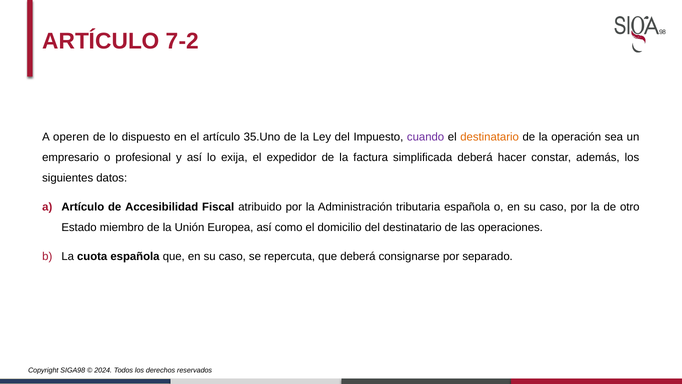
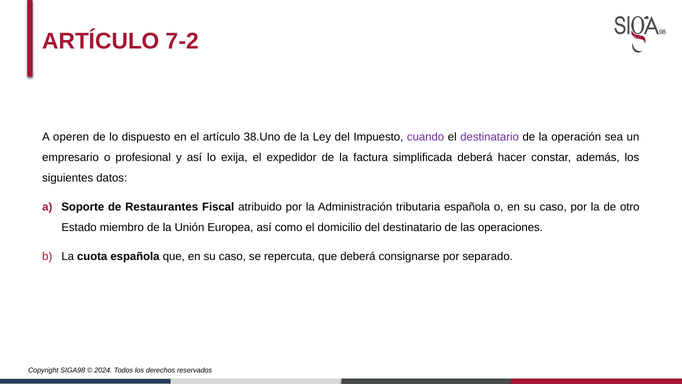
35.Uno: 35.Uno -> 38.Uno
destinatario at (490, 137) colour: orange -> purple
a Artículo: Artículo -> Soporte
Accesibilidad: Accesibilidad -> Restaurantes
